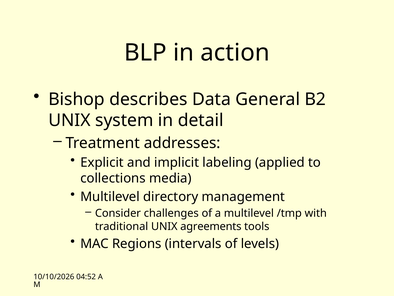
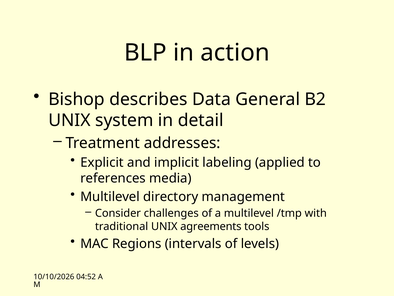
collections: collections -> references
